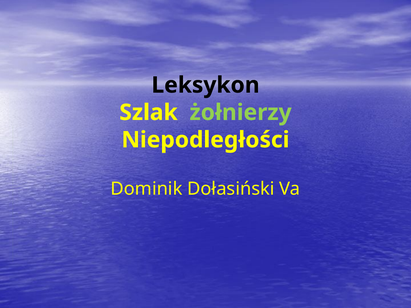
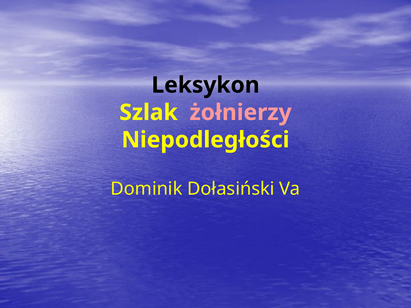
żołnierzy colour: light green -> pink
